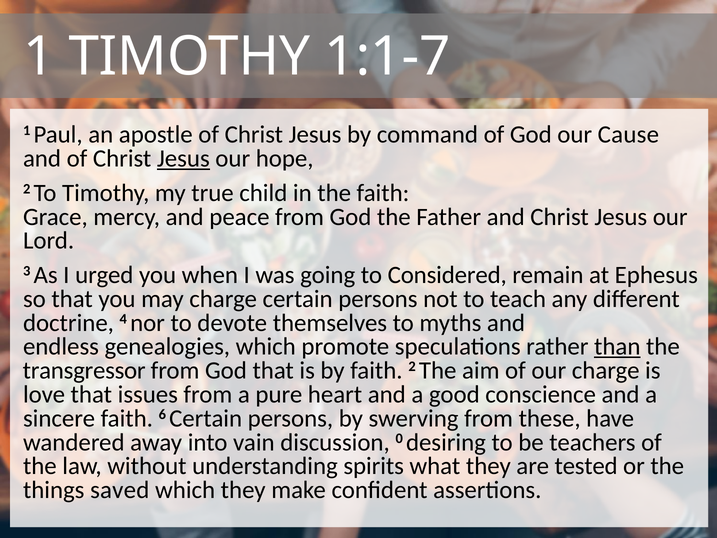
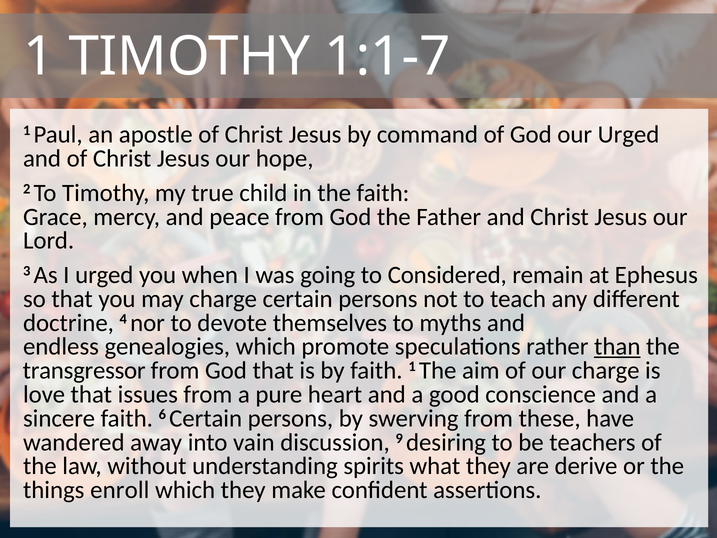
our Cause: Cause -> Urged
Jesus at (183, 158) underline: present -> none
faith 2: 2 -> 1
0: 0 -> 9
tested: tested -> derive
saved: saved -> enroll
